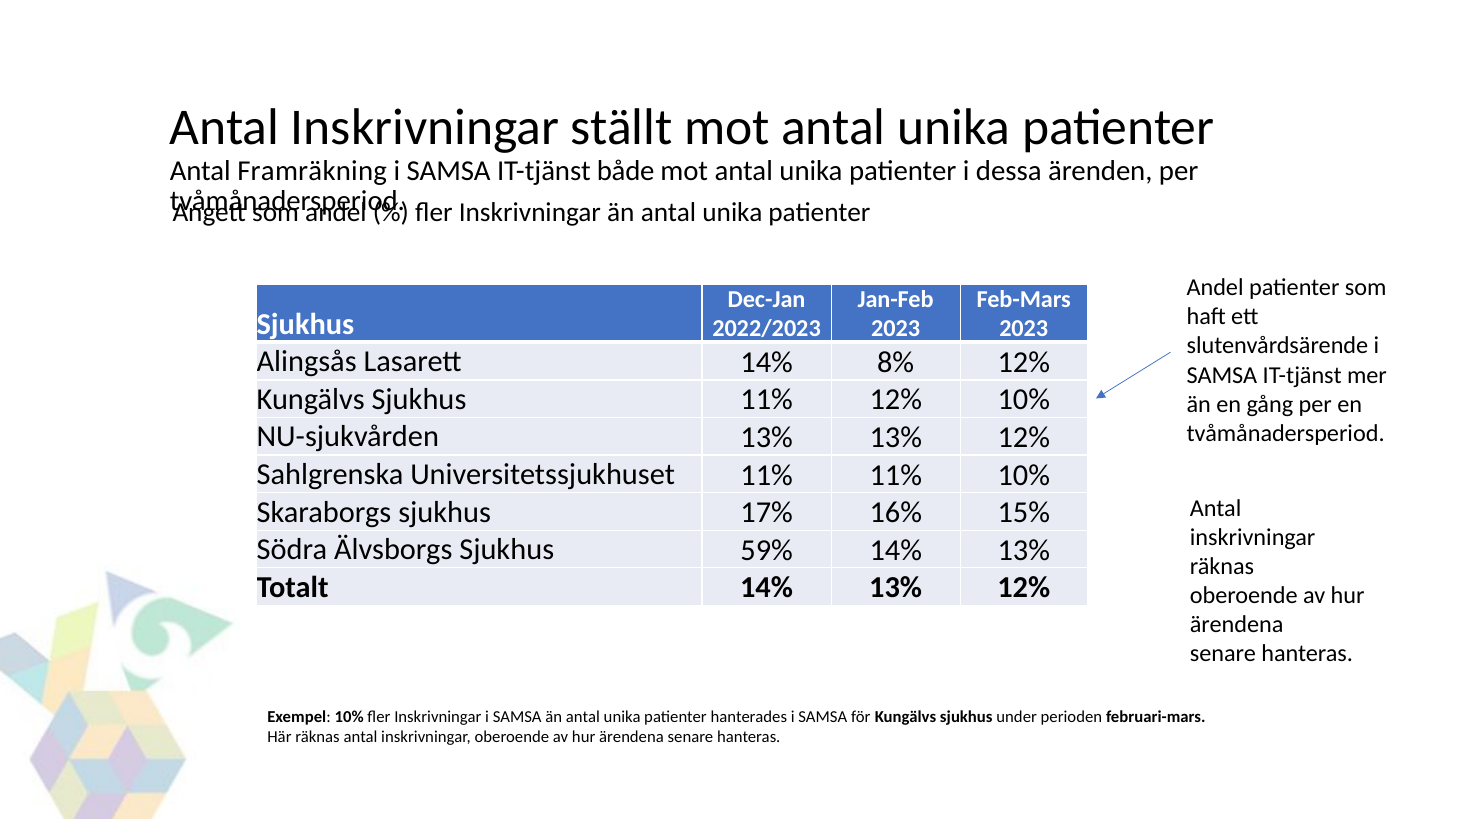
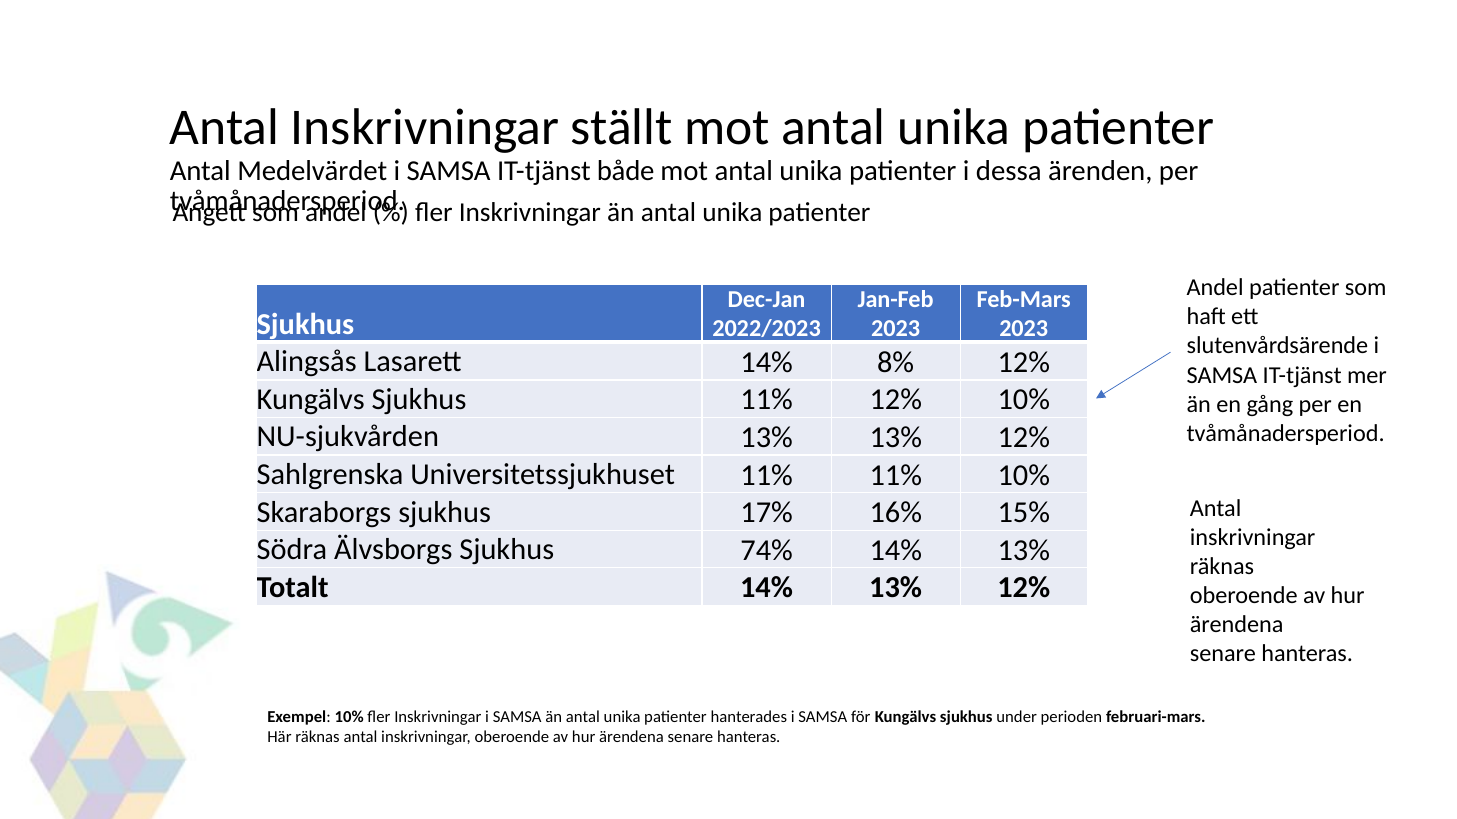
Framräkning: Framräkning -> Medelvärdet
59%: 59% -> 74%
